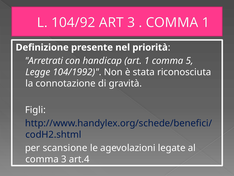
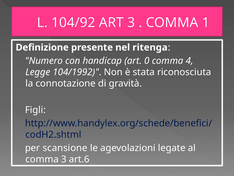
priorità: priorità -> ritenga
Arretrati: Arretrati -> Numero
art 1: 1 -> 0
5: 5 -> 4
art.4: art.4 -> art.6
